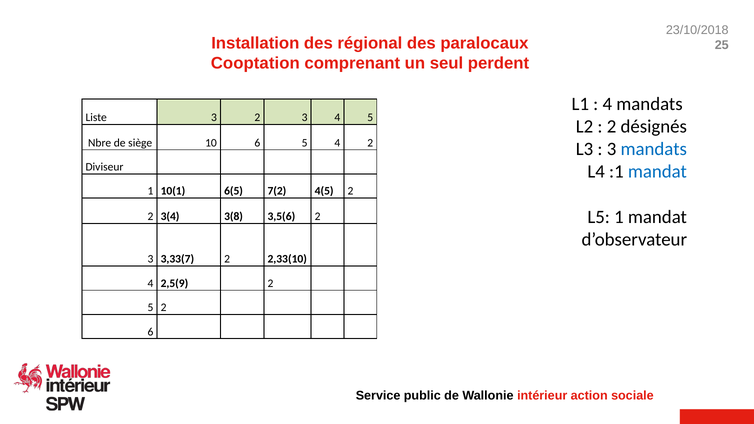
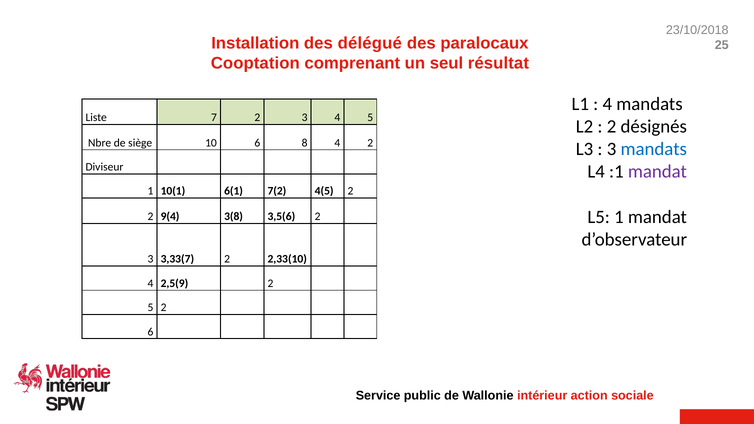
régional: régional -> délégué
perdent: perdent -> résultat
Liste 3: 3 -> 7
6 5: 5 -> 8
mandat at (657, 172) colour: blue -> purple
6(5: 6(5 -> 6(1
3(4: 3(4 -> 9(4
